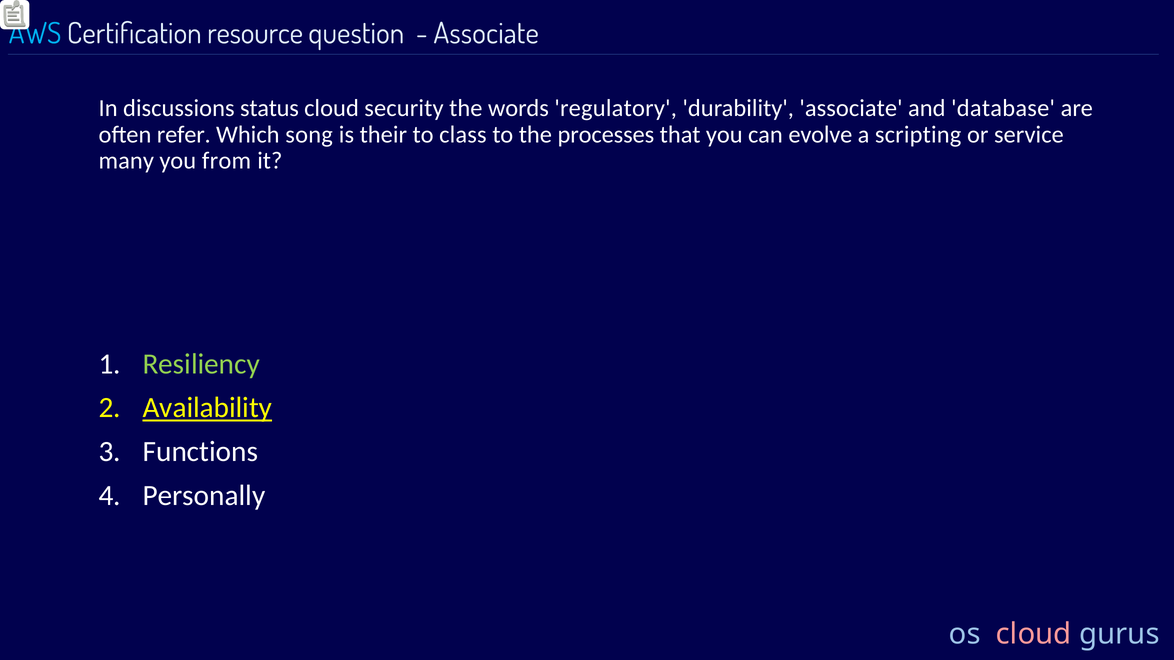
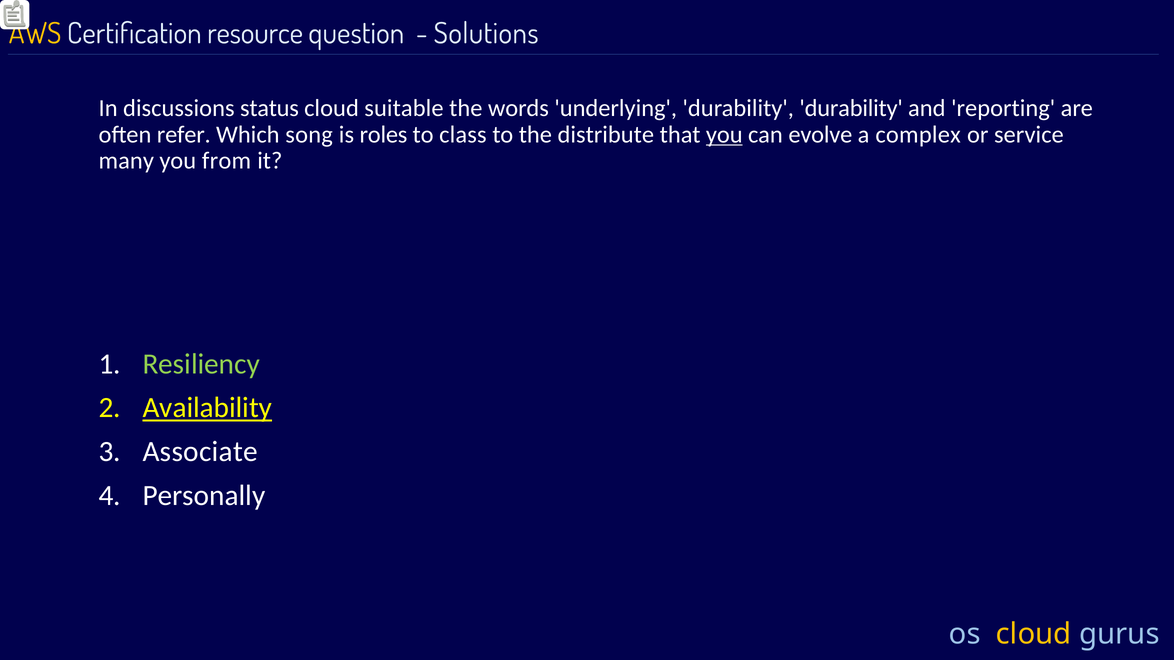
AWS colour: light blue -> yellow
Associate at (486, 34): Associate -> Solutions
security: security -> suitable
regulatory: regulatory -> underlying
durability associate: associate -> durability
database: database -> reporting
their: their -> roles
processes: processes -> distribute
you at (724, 135) underline: none -> present
scripting: scripting -> complex
Functions: Functions -> Associate
cloud at (1034, 634) colour: pink -> yellow
